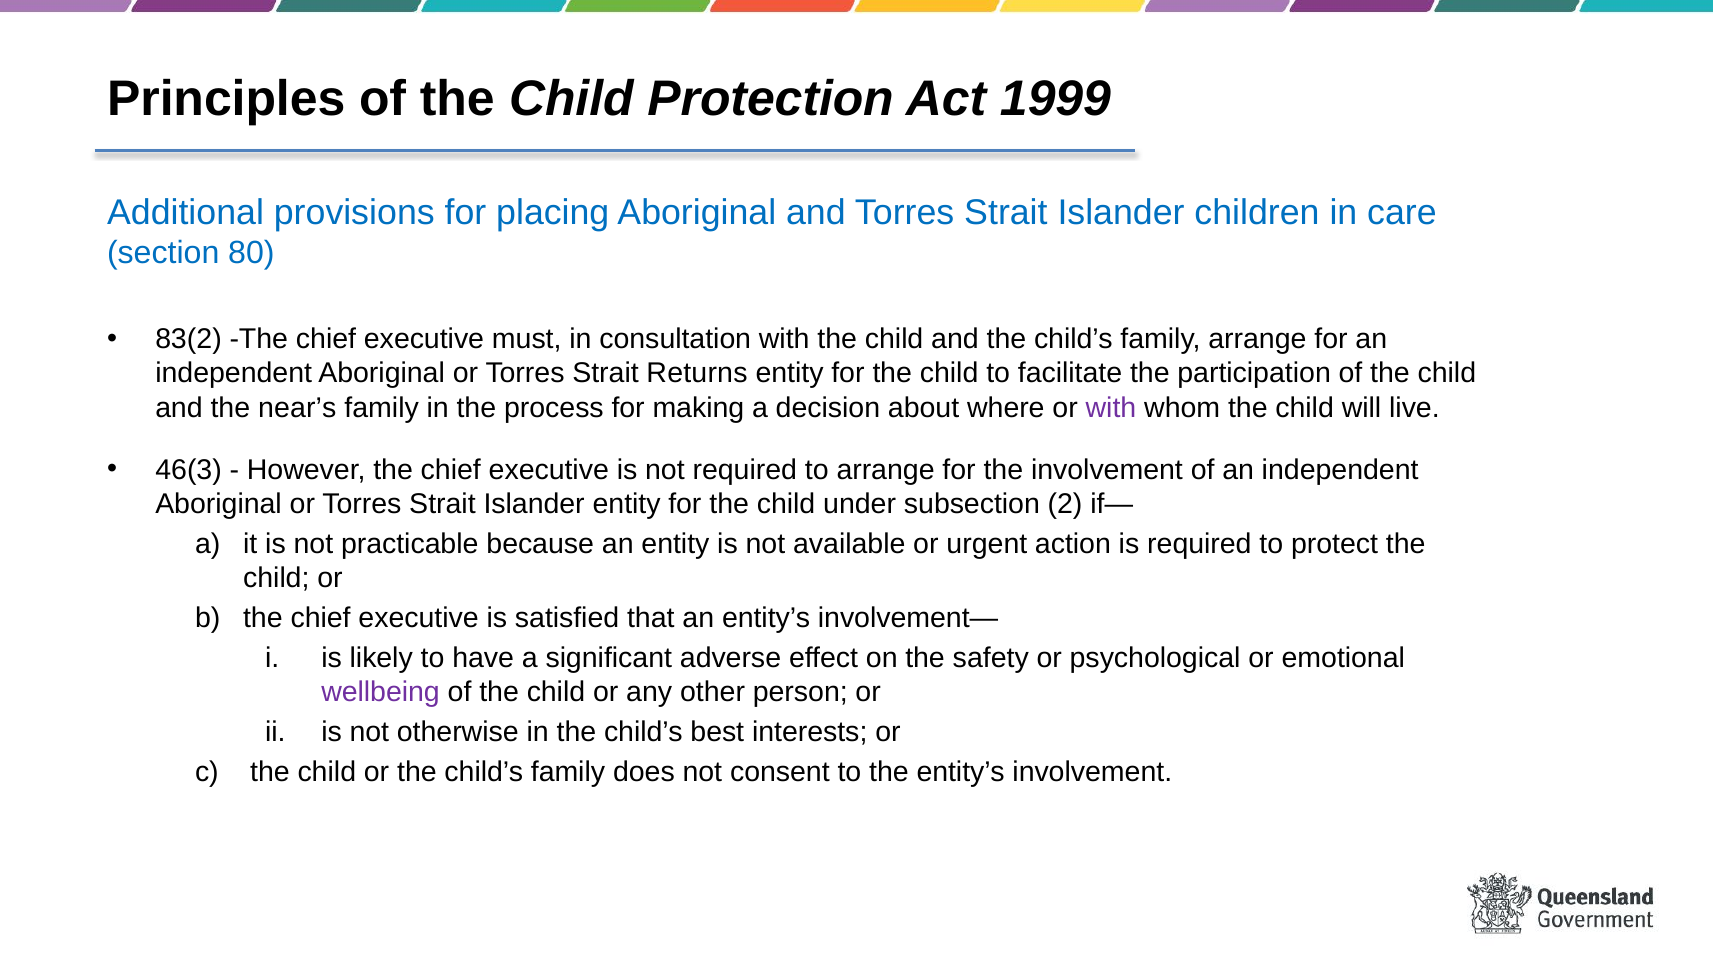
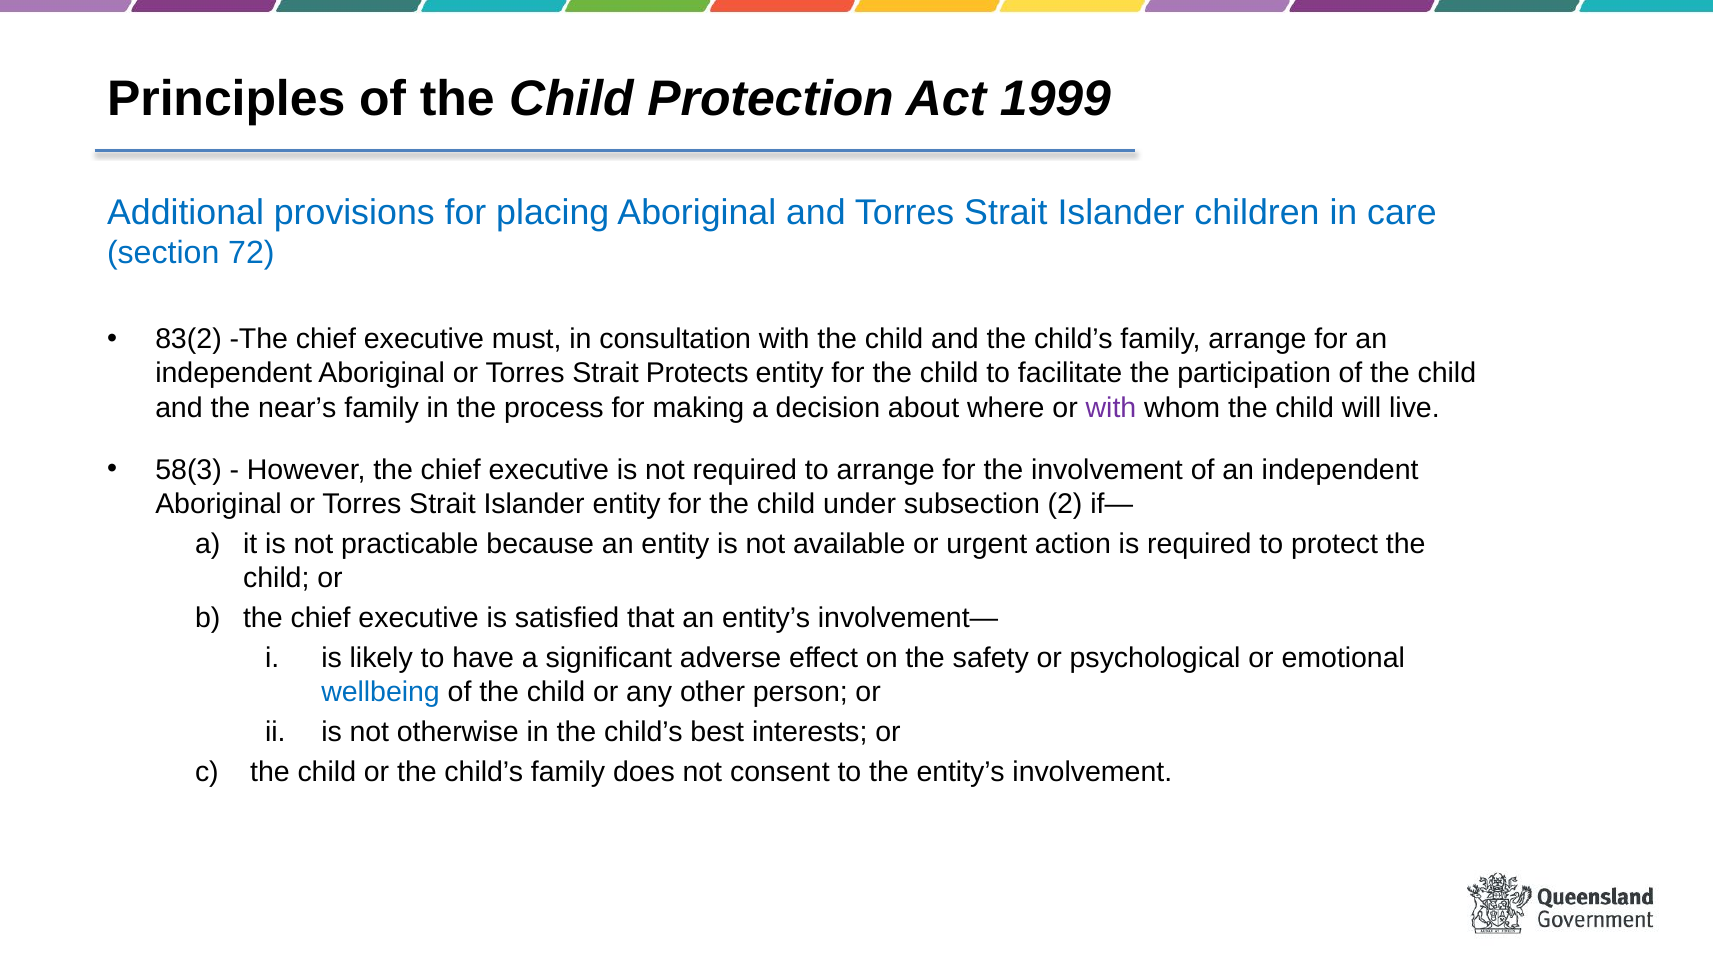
80: 80 -> 72
Returns: Returns -> Protects
46(3: 46(3 -> 58(3
wellbeing colour: purple -> blue
